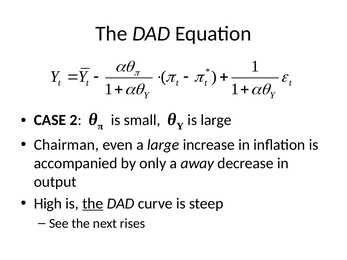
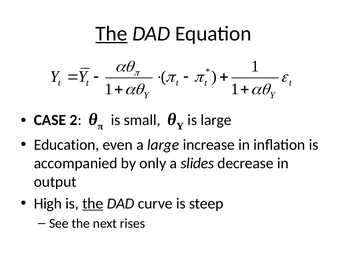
The at (111, 34) underline: none -> present
Chairman: Chairman -> Education
away: away -> slides
